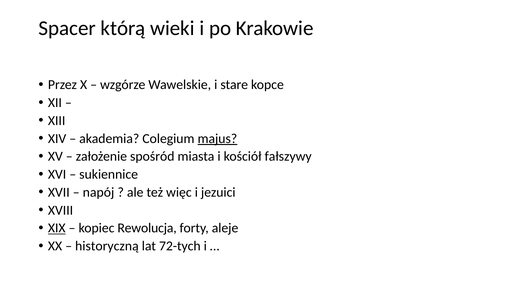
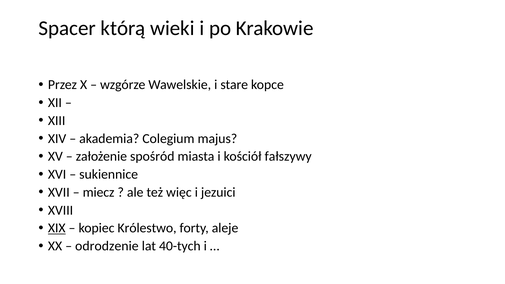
majus underline: present -> none
napój: napój -> miecz
Rewolucja: Rewolucja -> Królestwo
historyczną: historyczną -> odrodzenie
72-tych: 72-tych -> 40-tych
